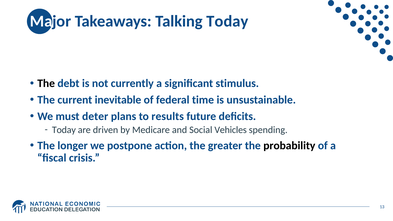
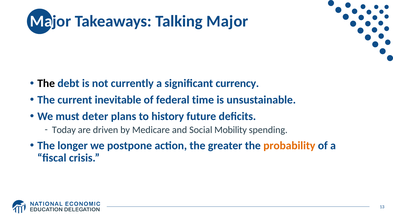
Talking Today: Today -> Major
stimulus: stimulus -> currency
results: results -> history
Vehicles: Vehicles -> Mobility
probability colour: black -> orange
